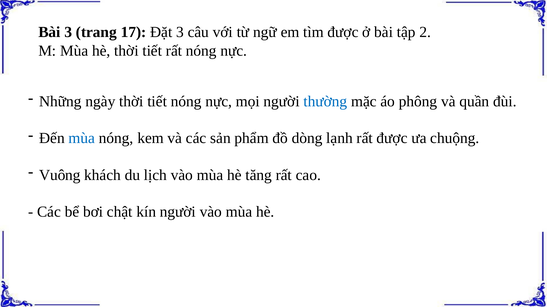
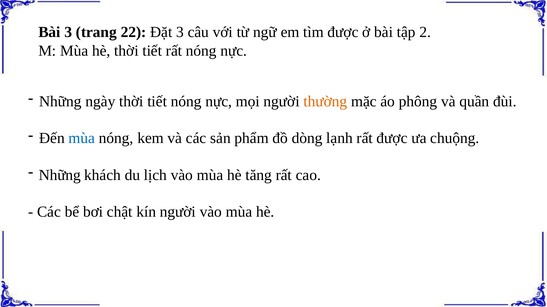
17: 17 -> 22
thường colour: blue -> orange
Vuông at (60, 175): Vuông -> Những
